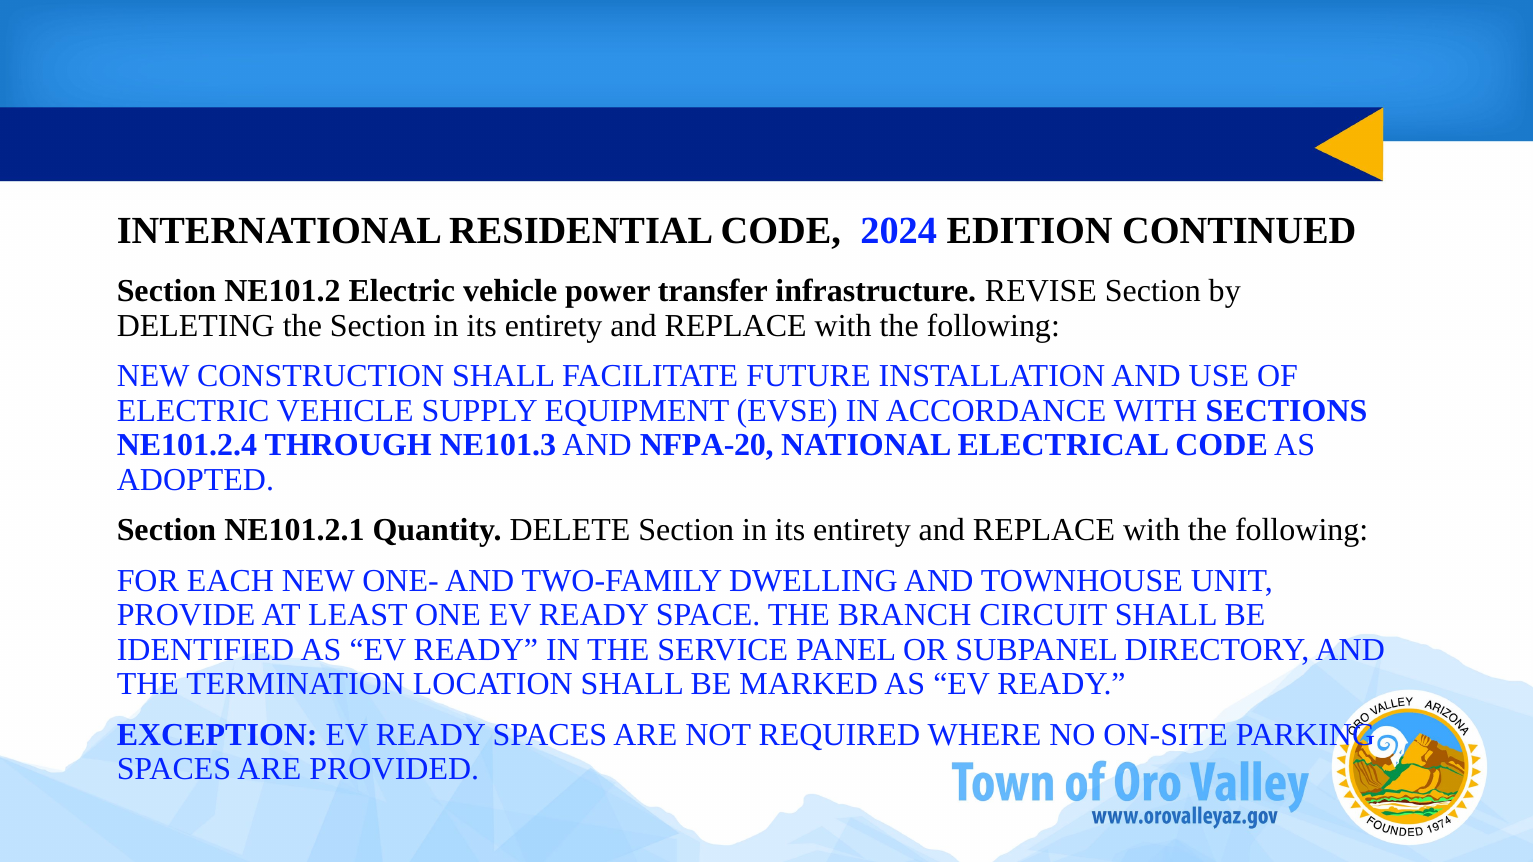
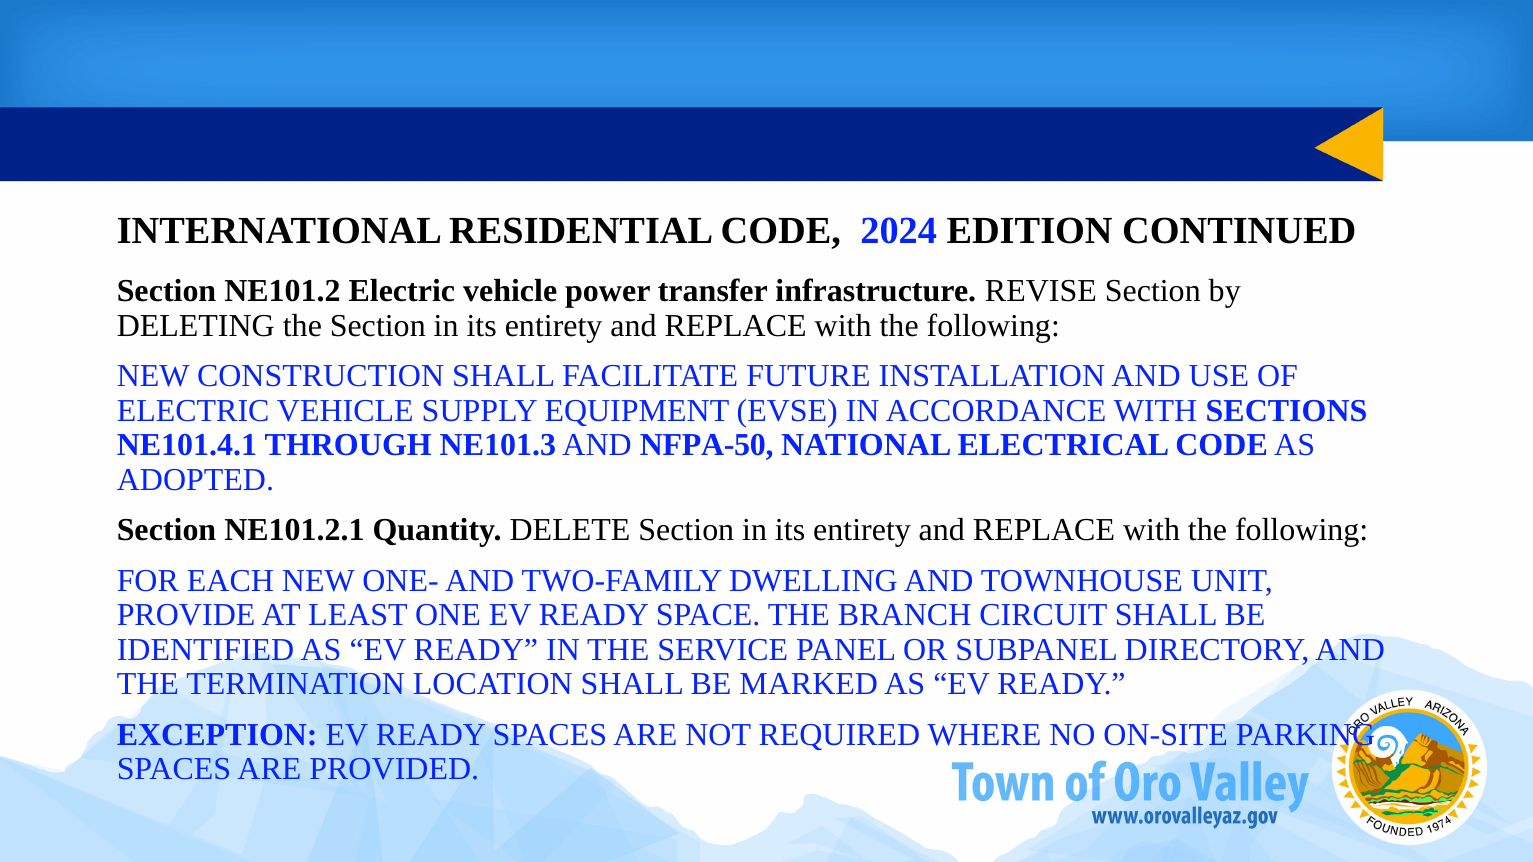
NE101.2.4: NE101.2.4 -> NE101.4.1
NFPA-20: NFPA-20 -> NFPA-50
